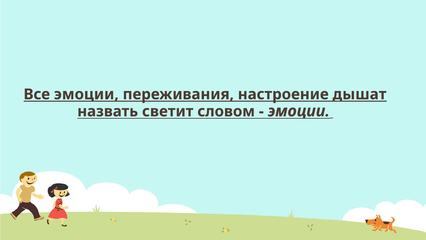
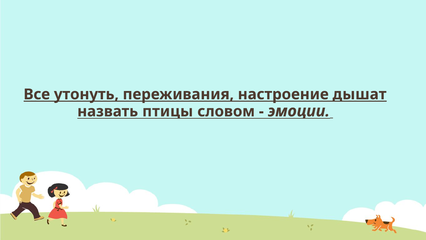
Все эмоции: эмоции -> утонуть
светит: светит -> птицы
